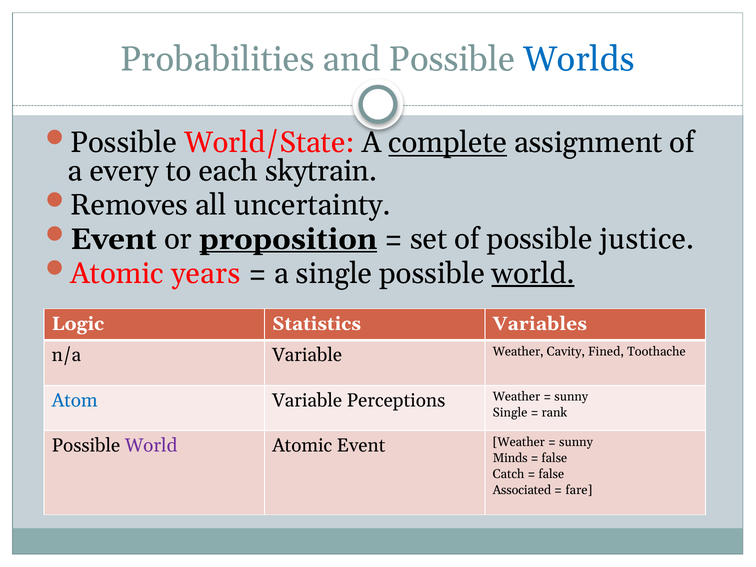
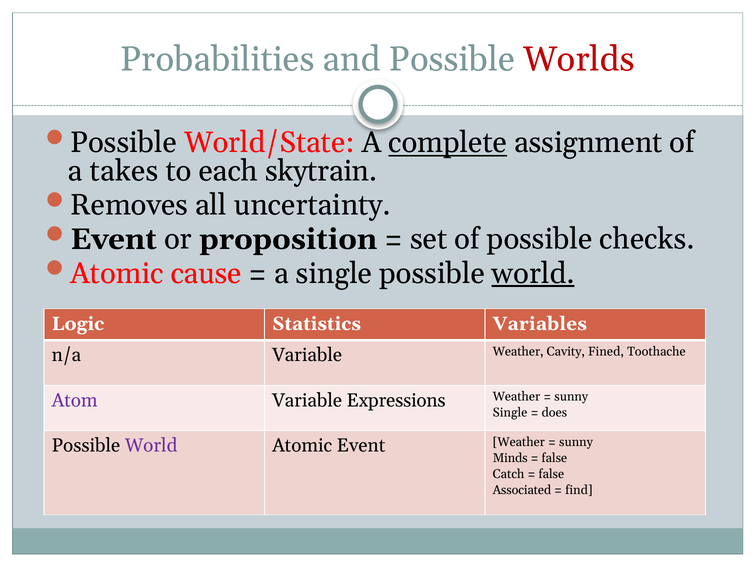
Worlds colour: blue -> red
every: every -> takes
proposition underline: present -> none
justice: justice -> checks
years: years -> cause
Atom colour: blue -> purple
Perceptions: Perceptions -> Expressions
rank: rank -> does
fare: fare -> find
